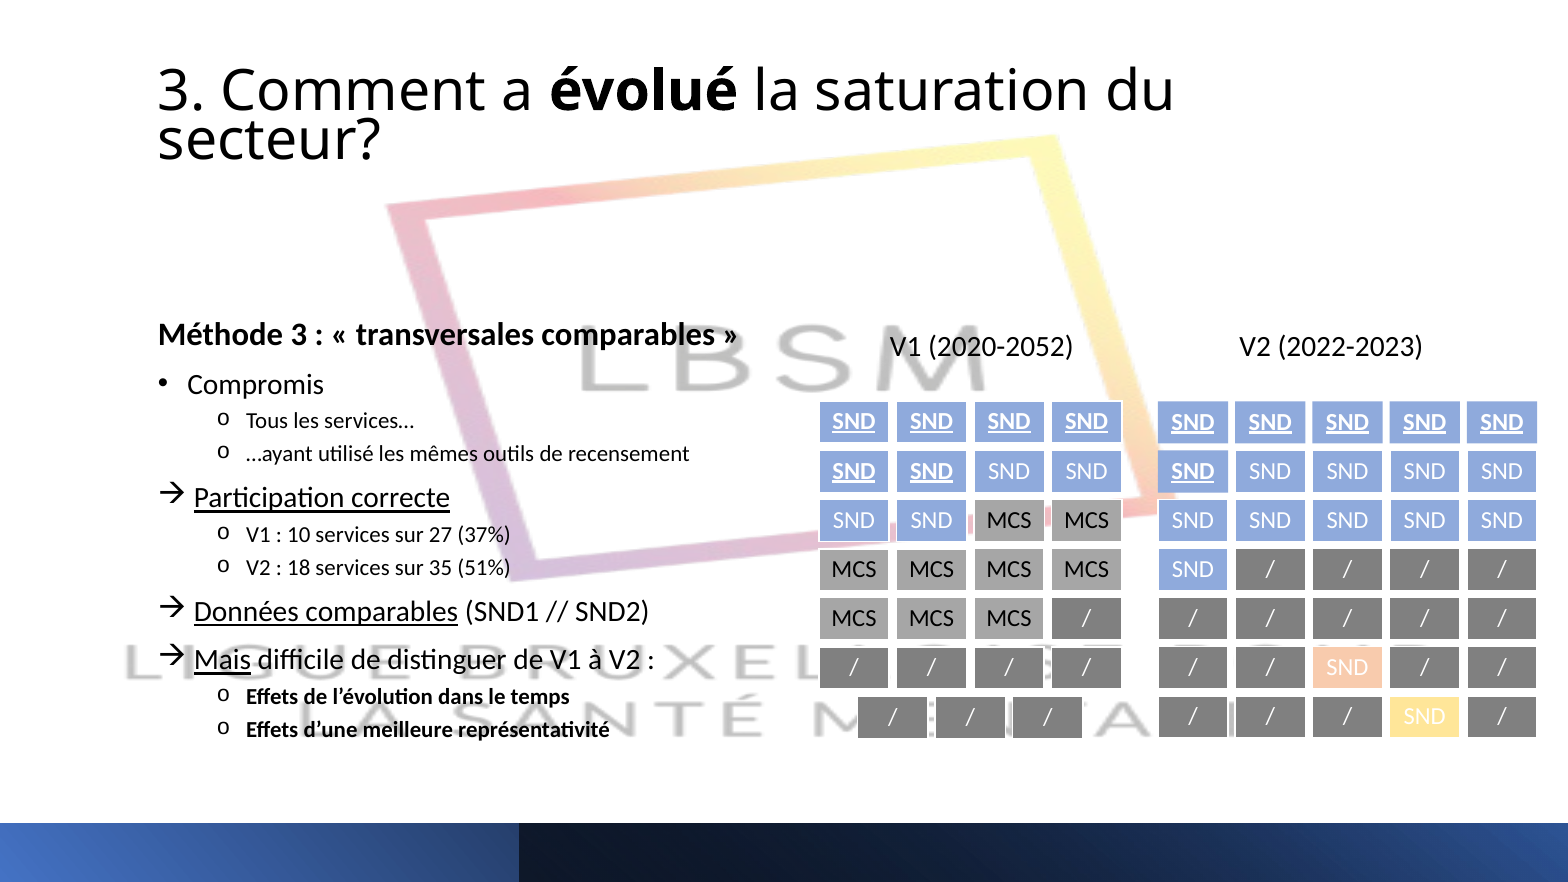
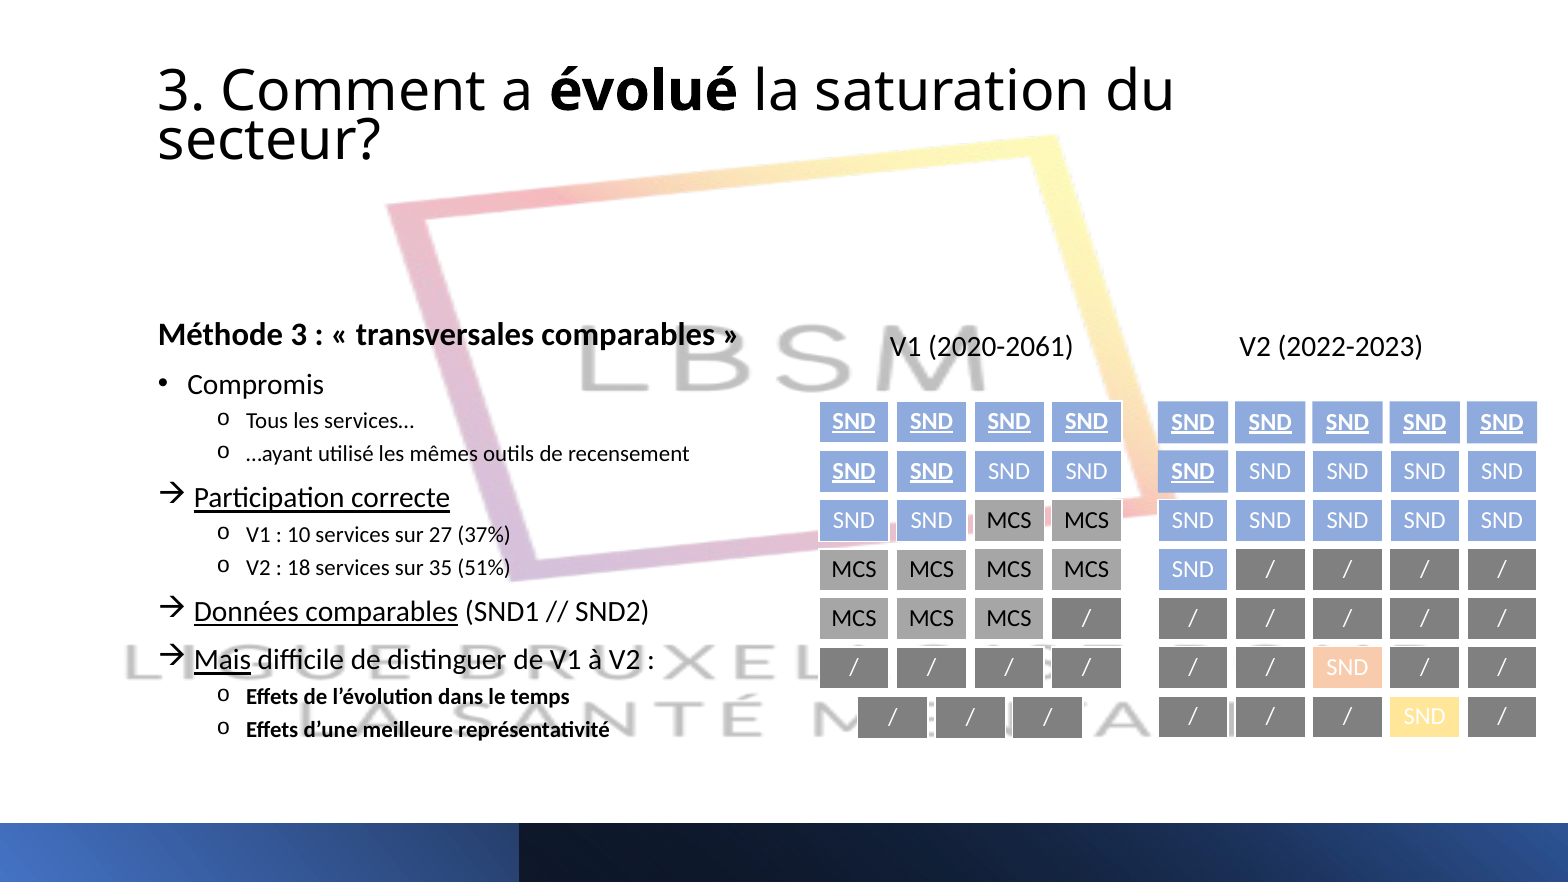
2020-2052: 2020-2052 -> 2020-2061
